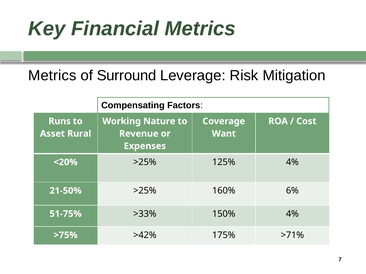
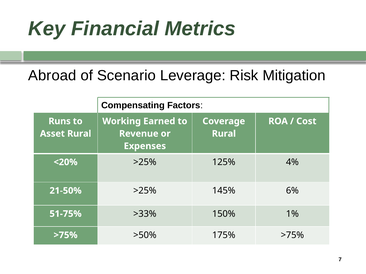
Metrics at (52, 76): Metrics -> Abroad
Surround: Surround -> Scenario
Nature: Nature -> Earned
Want at (224, 134): Want -> Rural
160%: 160% -> 145%
150% 4%: 4% -> 1%
>42%: >42% -> >50%
175% >71%: >71% -> >75%
